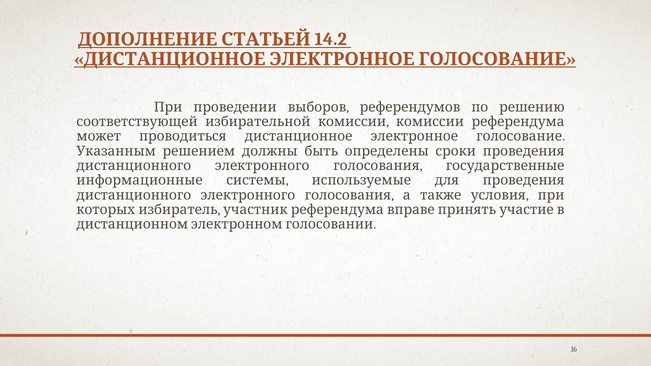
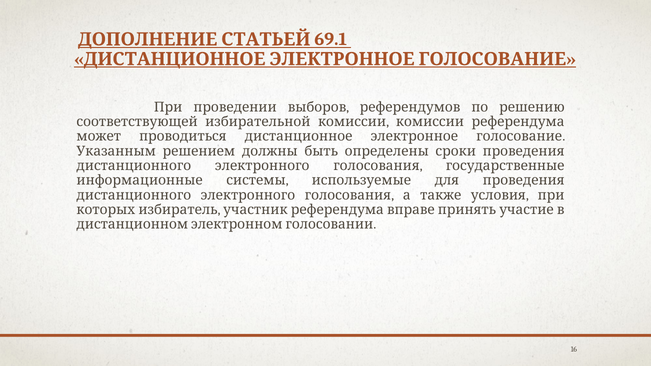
14.2: 14.2 -> 69.1
